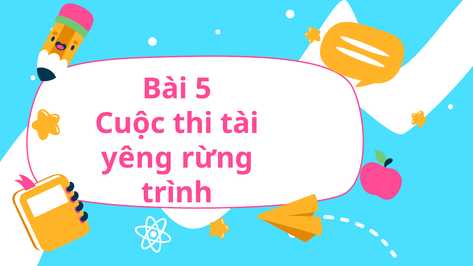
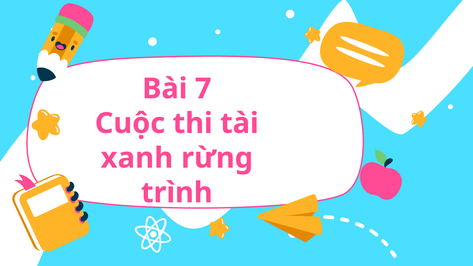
5: 5 -> 7
yêng: yêng -> xanh
